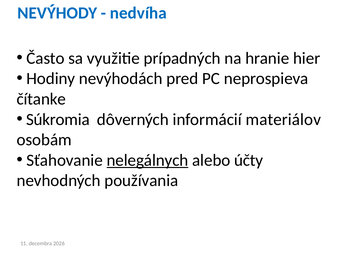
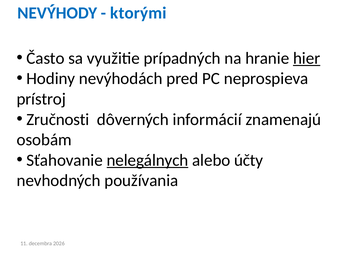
nedvíha: nedvíha -> ktorými
hier underline: none -> present
čítanke: čítanke -> prístroj
Súkromia: Súkromia -> Zručnosti
materiálov: materiálov -> znamenajú
